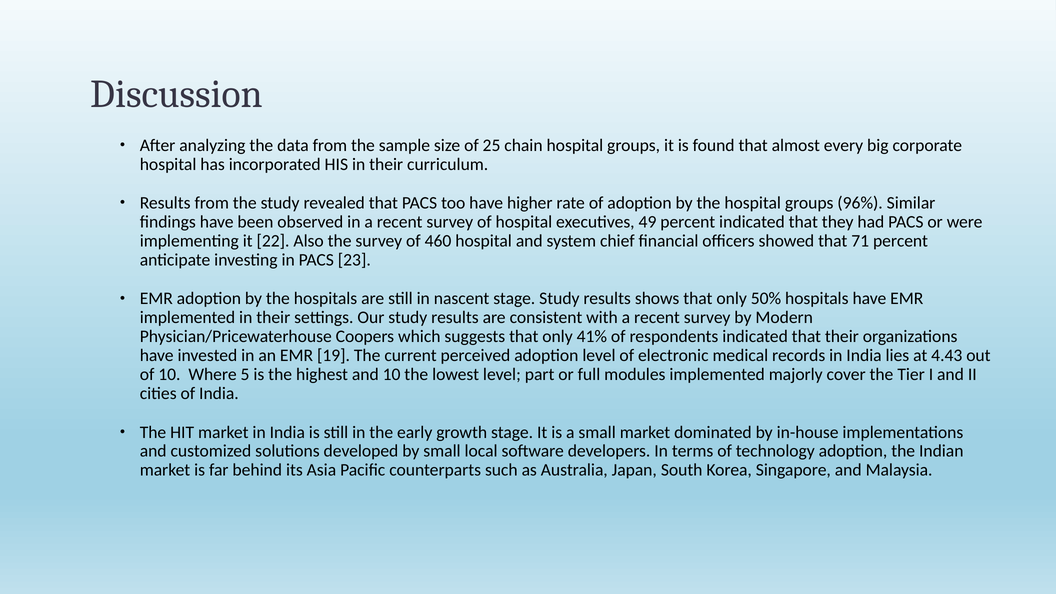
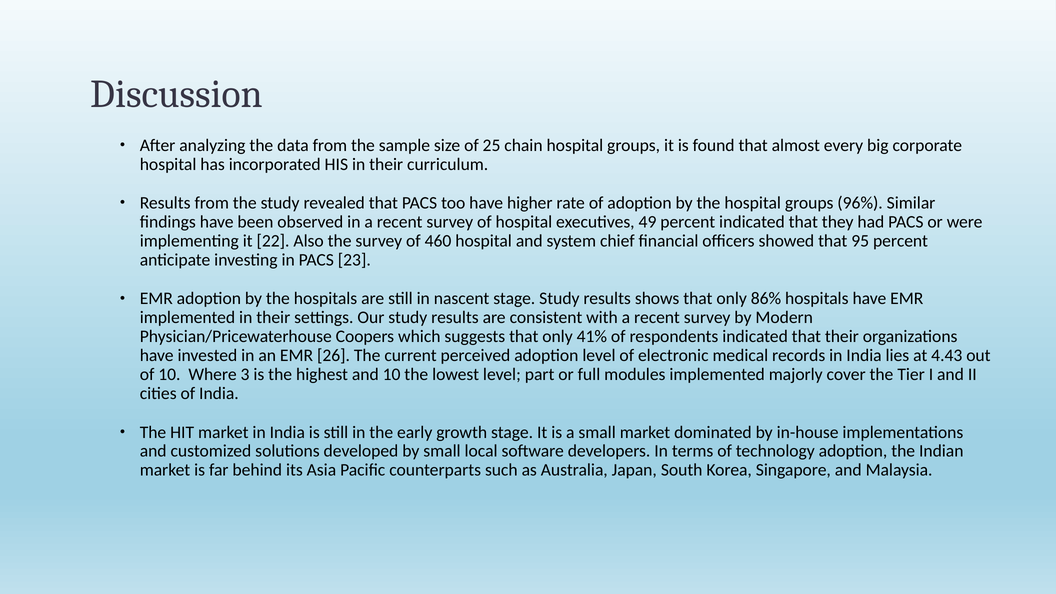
71: 71 -> 95
50%: 50% -> 86%
19: 19 -> 26
5: 5 -> 3
